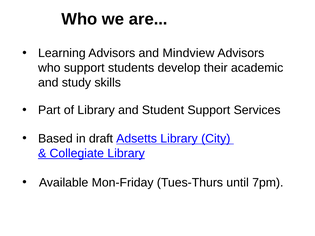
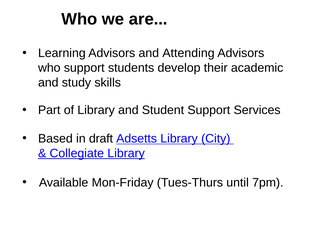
Mindview: Mindview -> Attending
